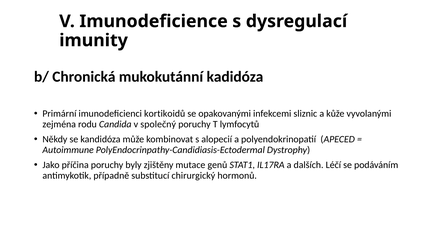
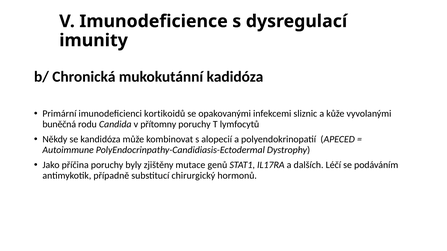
zejména: zejména -> buněčná
společný: společný -> přítomny
